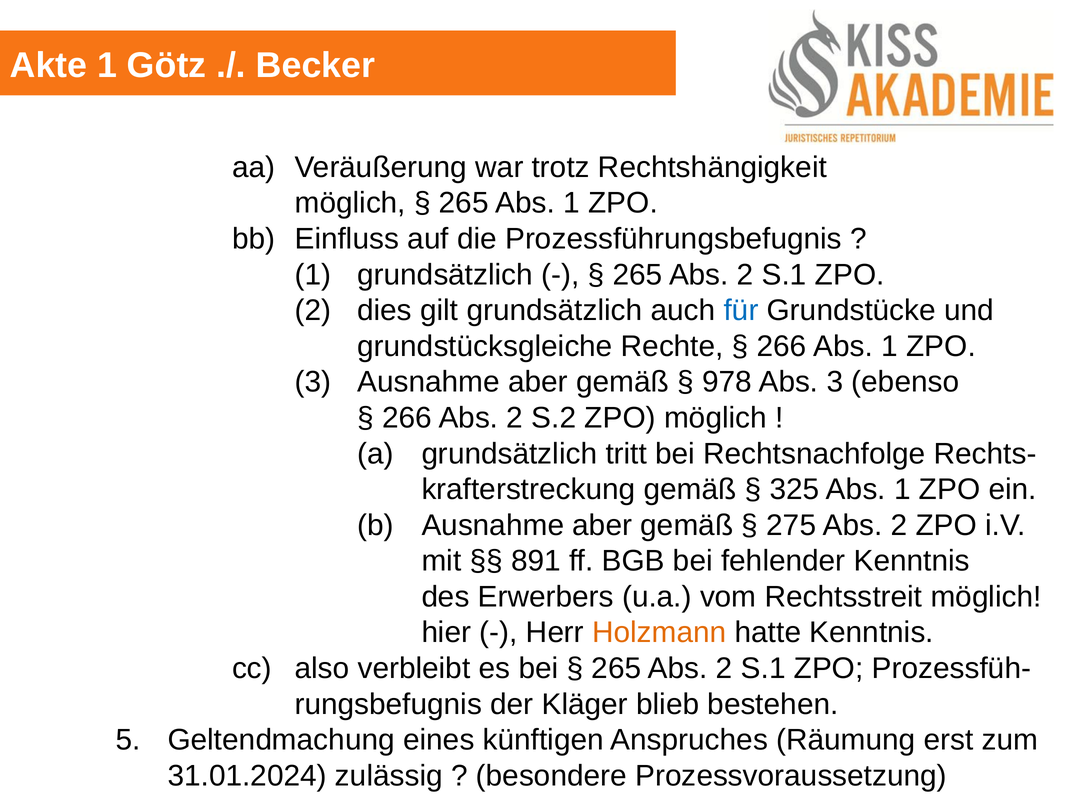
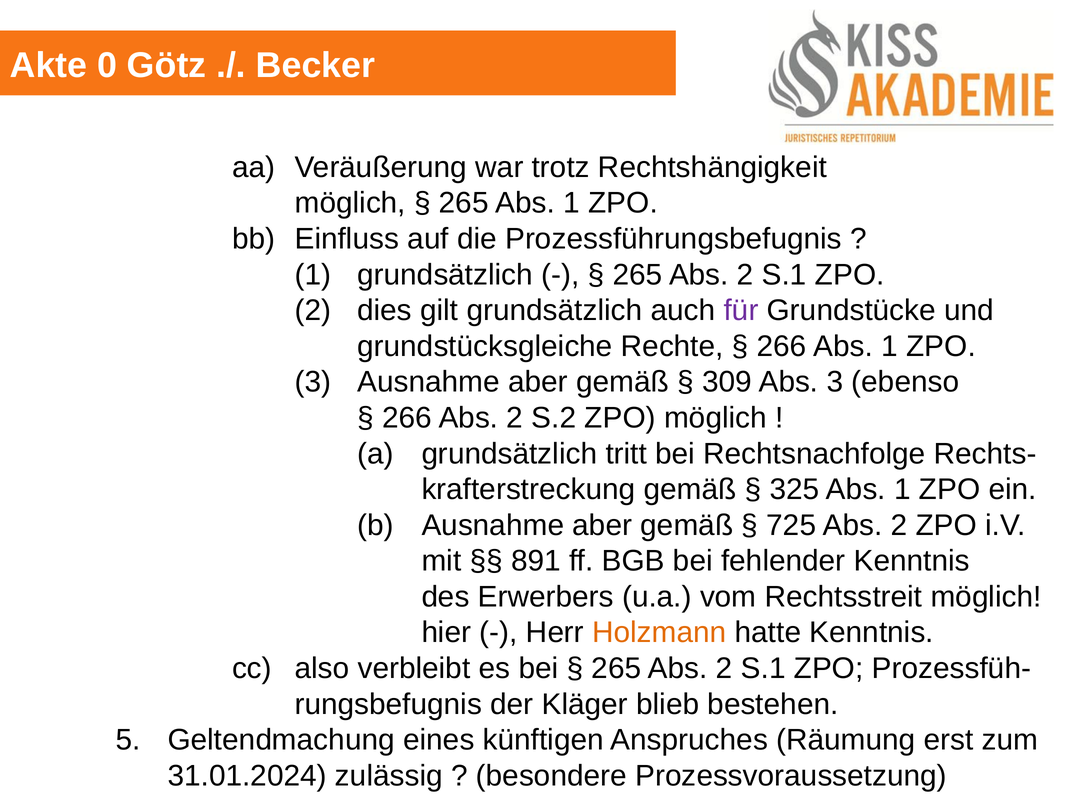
Akte 1: 1 -> 0
für colour: blue -> purple
978: 978 -> 309
275: 275 -> 725
